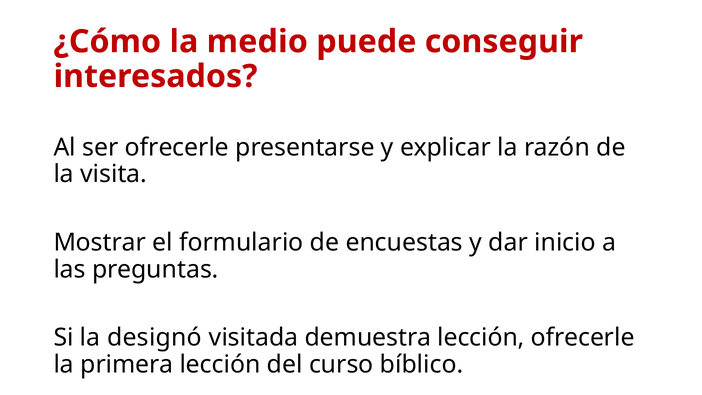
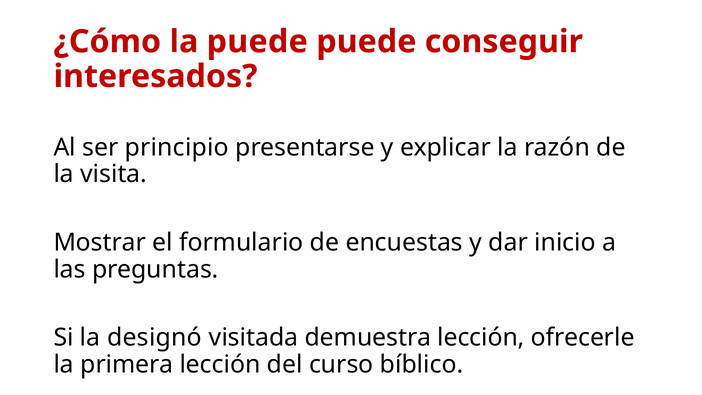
la medio: medio -> puede
ser ofrecerle: ofrecerle -> principio
